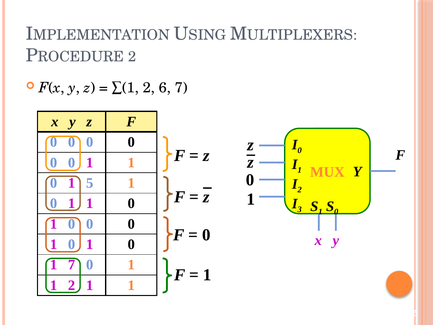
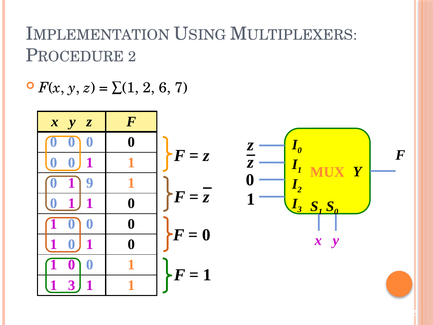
5: 5 -> 9
7 at (72, 265): 7 -> 0
1 2: 2 -> 3
